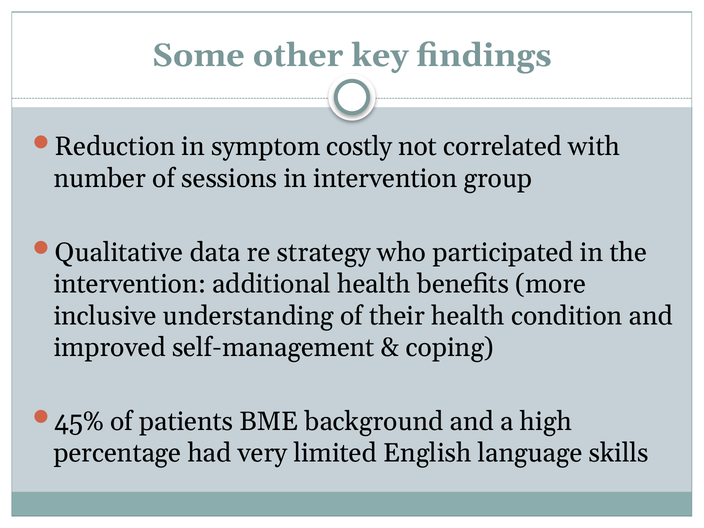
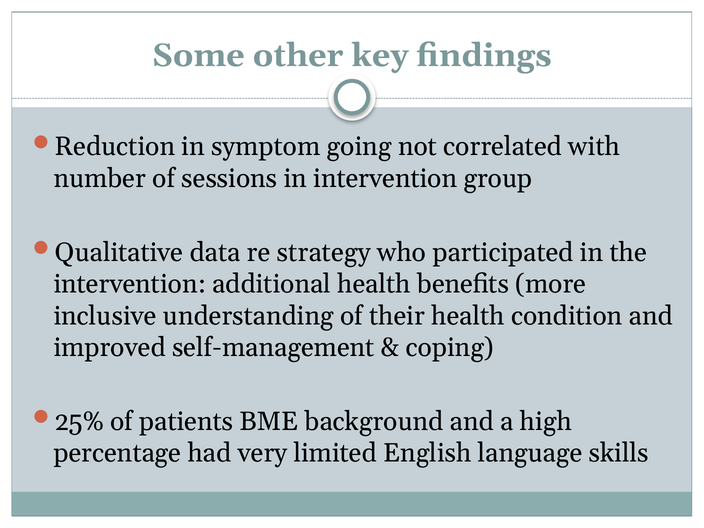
costly: costly -> going
45%: 45% -> 25%
